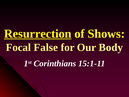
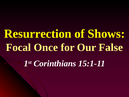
Resurrection underline: present -> none
False: False -> Once
Body: Body -> False
